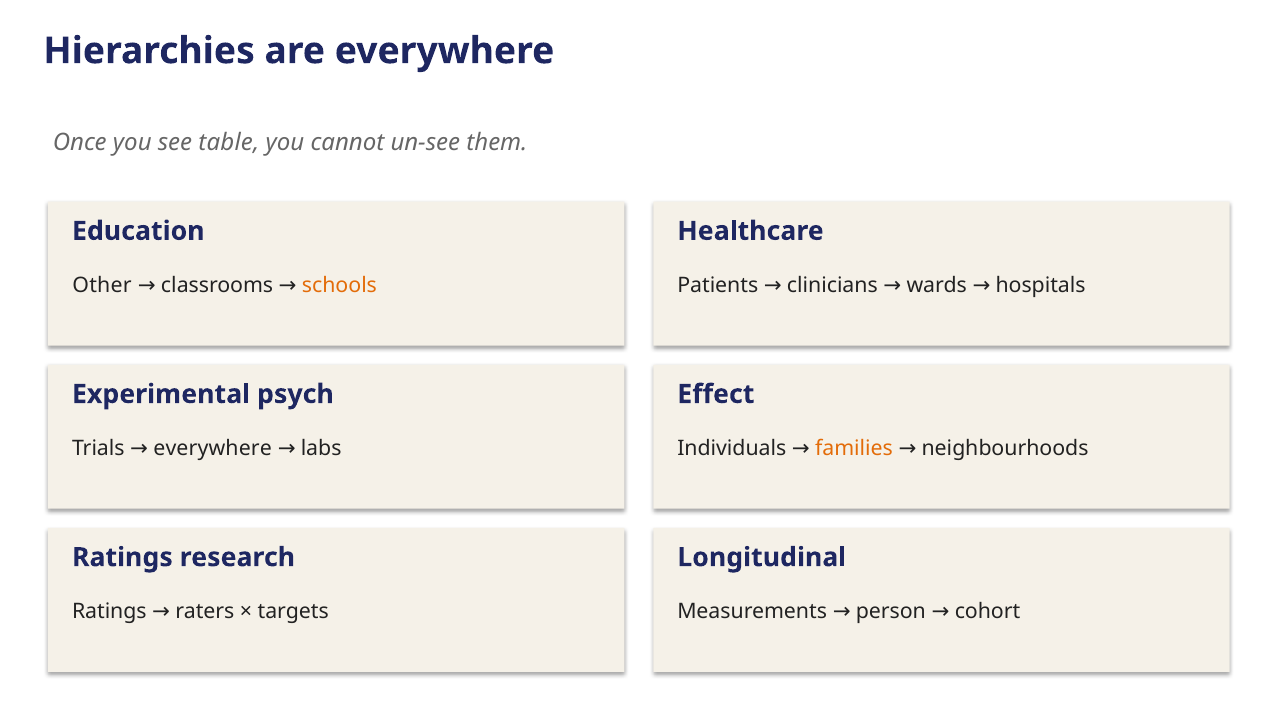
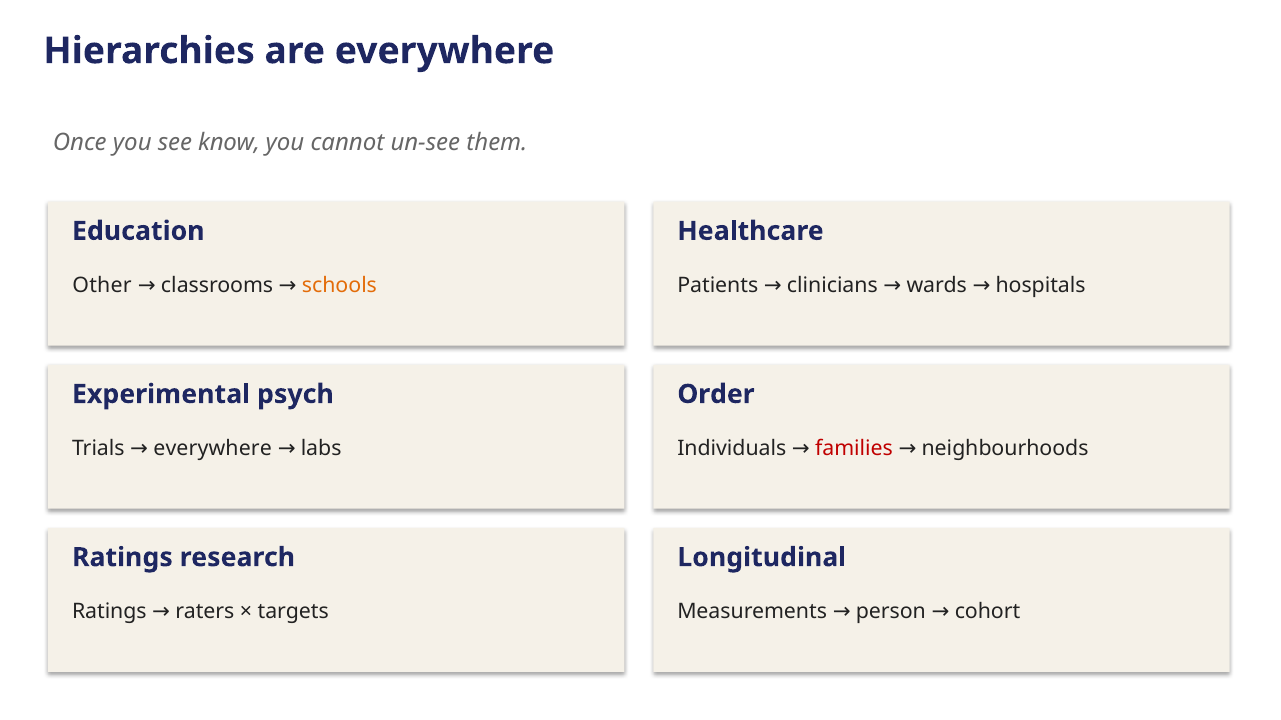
table: table -> know
Effect: Effect -> Order
families colour: orange -> red
